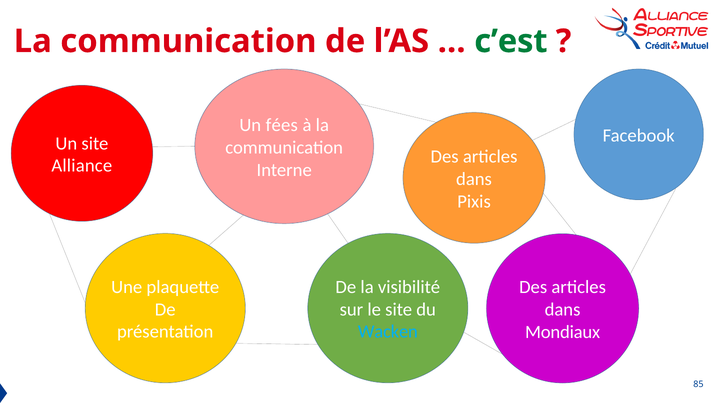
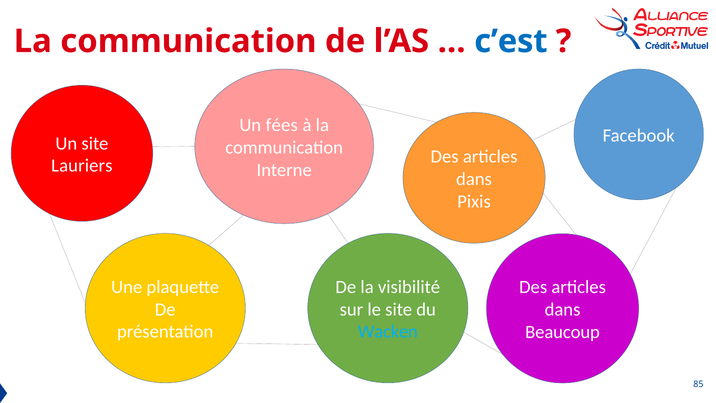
c’est colour: green -> blue
Alliance: Alliance -> Lauriers
Mondiaux: Mondiaux -> Beaucoup
